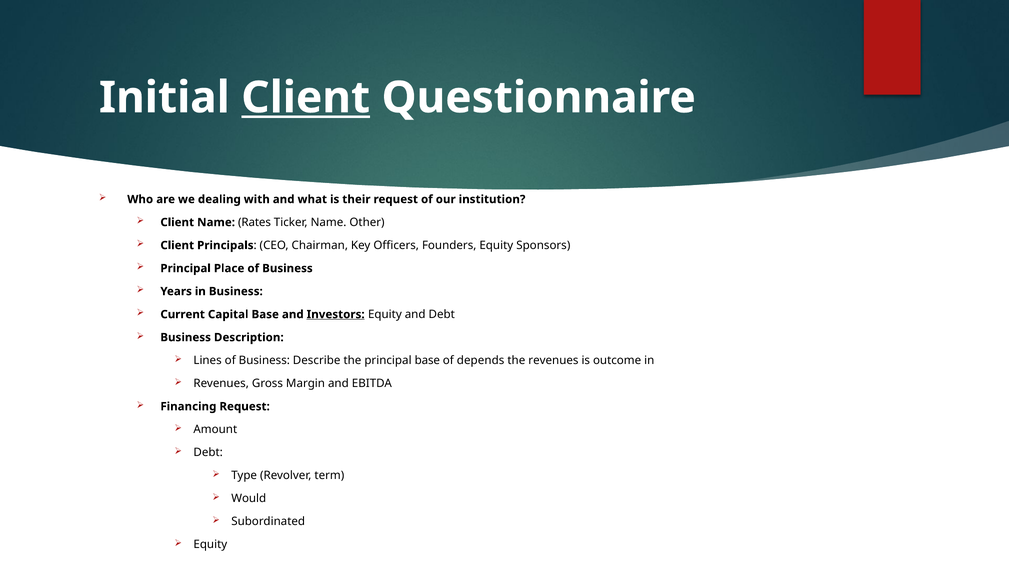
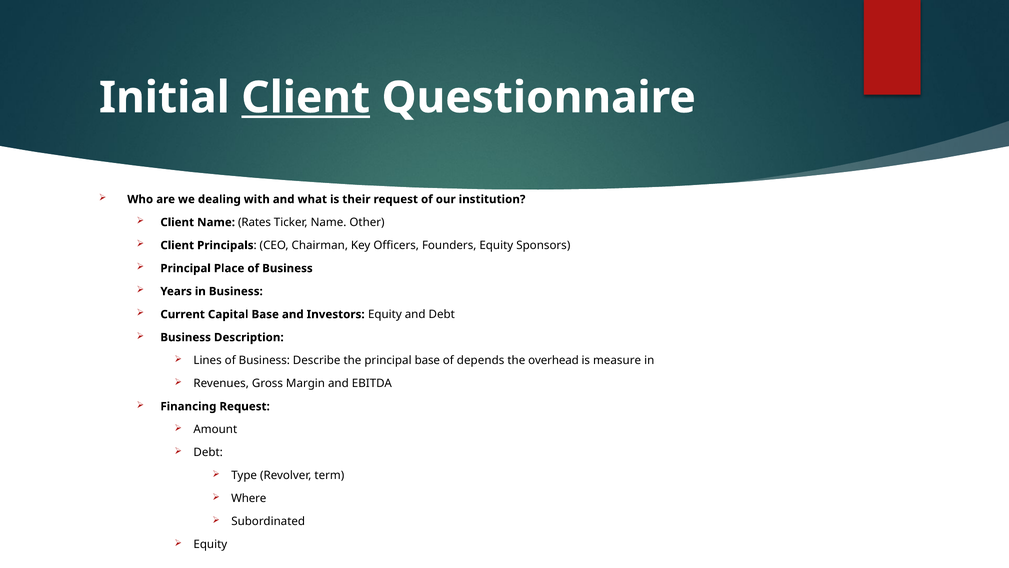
Investors underline: present -> none
the revenues: revenues -> overhead
outcome: outcome -> measure
Would: Would -> Where
